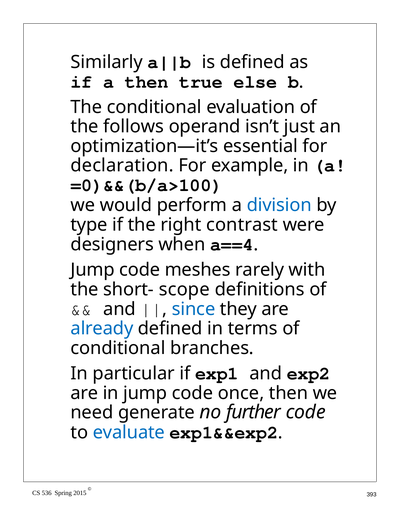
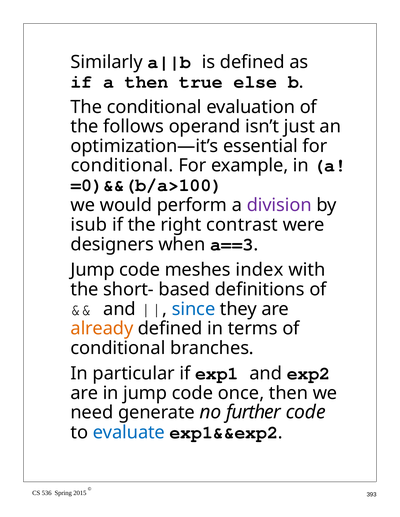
declaration at (122, 166): declaration -> conditional
division colour: blue -> purple
type: type -> isub
a==4: a==4 -> a==3
rarely: rarely -> index
scope: scope -> based
already colour: blue -> orange
